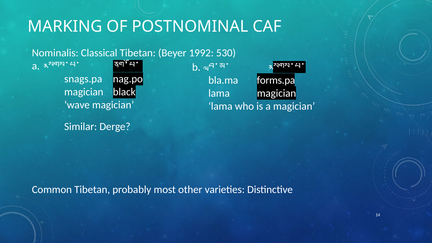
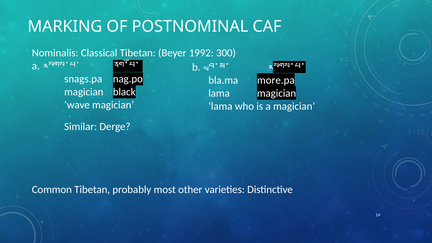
530: 530 -> 300
forms.pa: forms.pa -> more.pa
